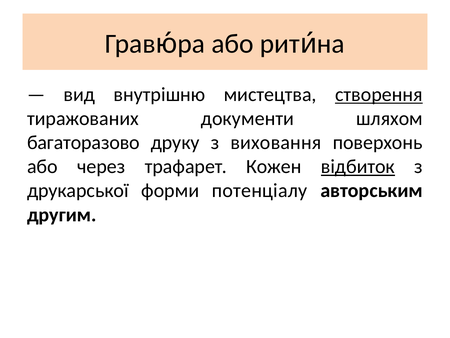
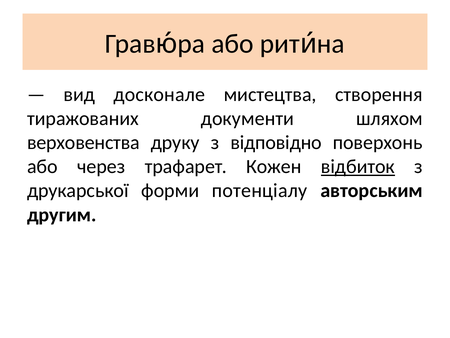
внутрішню: внутрішню -> досконале
створення underline: present -> none
багаторазово: багаторазово -> верховенства
виховання: виховання -> відповідно
